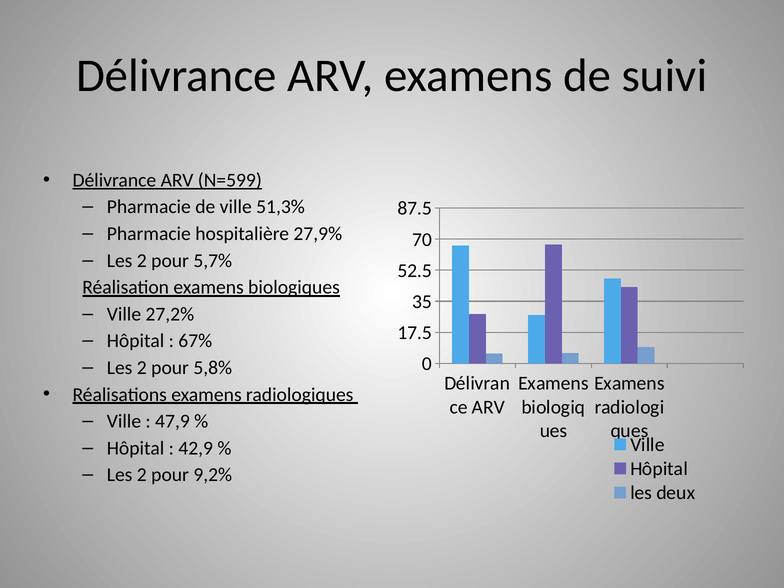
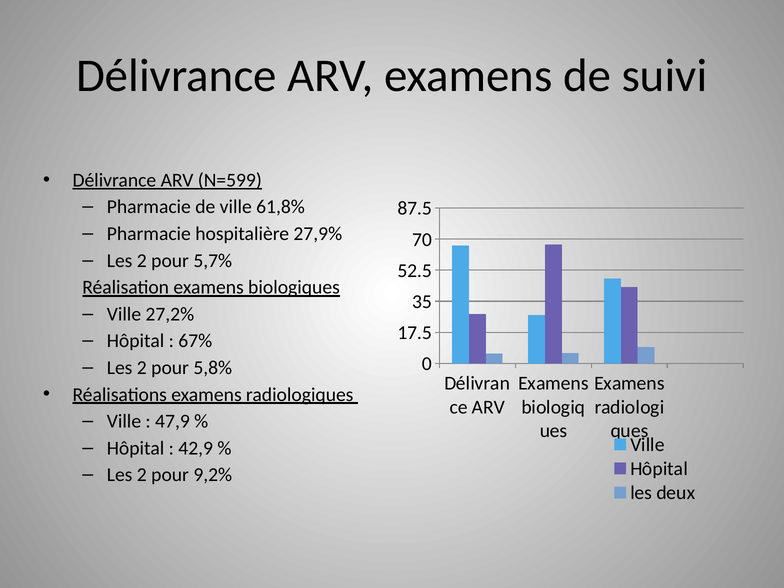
51,3%: 51,3% -> 61,8%
